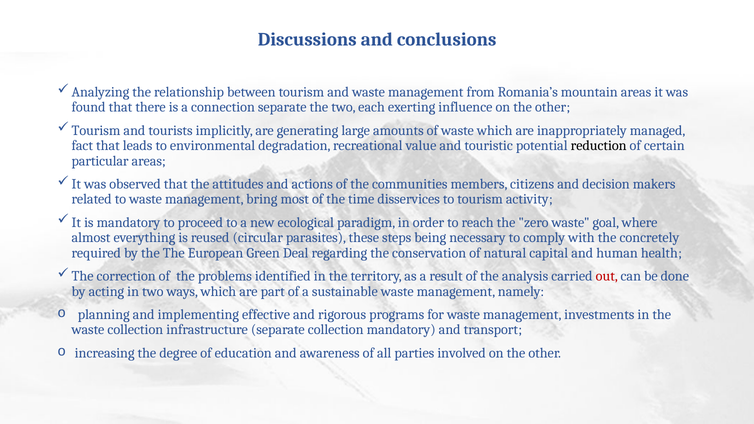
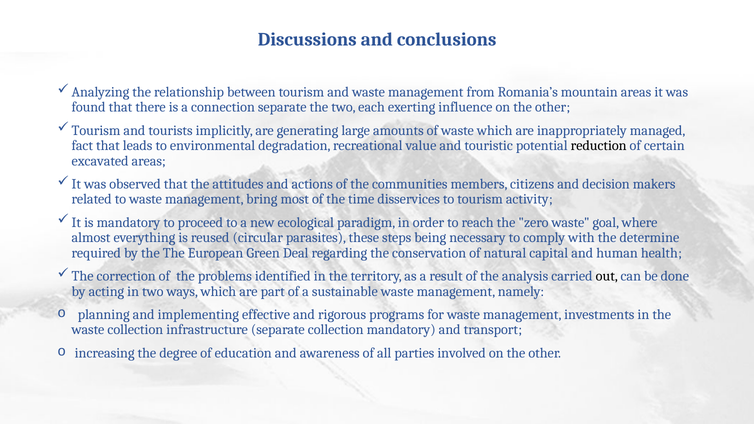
particular: particular -> excavated
concretely: concretely -> determine
out colour: red -> black
